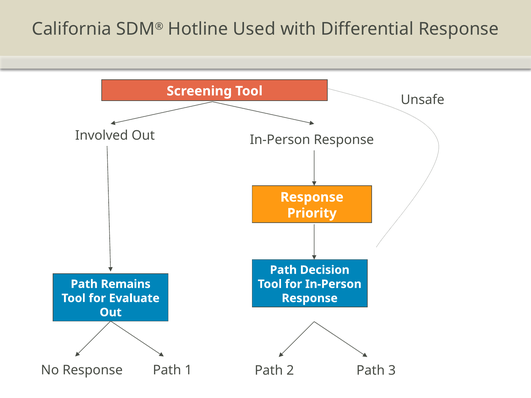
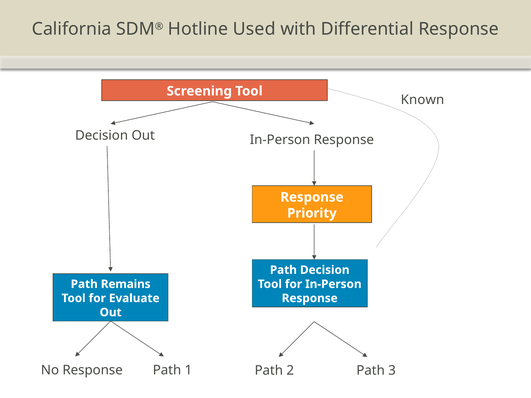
Unsafe: Unsafe -> Known
Involved at (102, 135): Involved -> Decision
